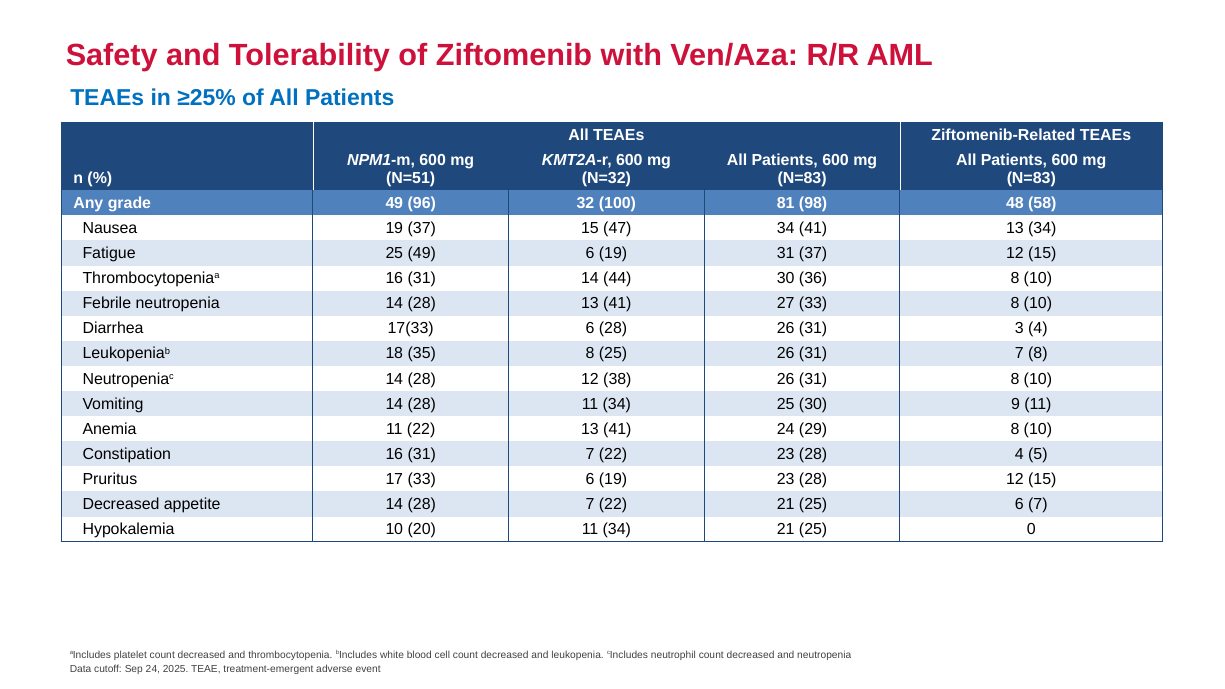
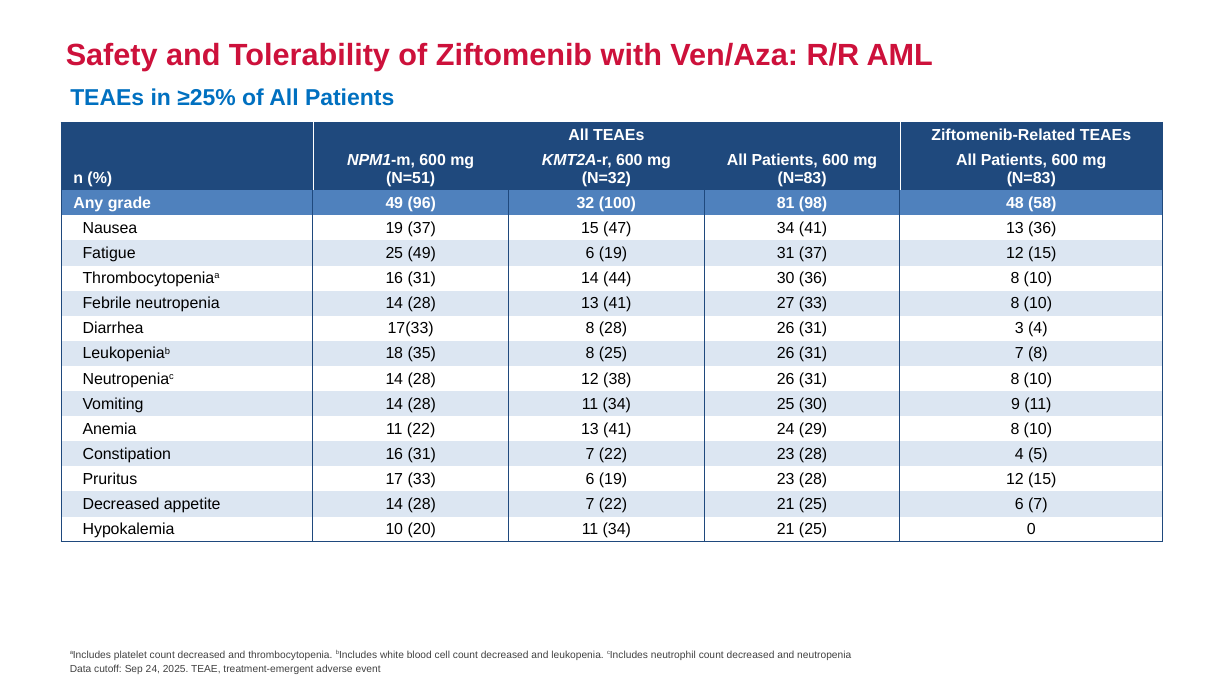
13 34: 34 -> 36
17(33 6: 6 -> 8
